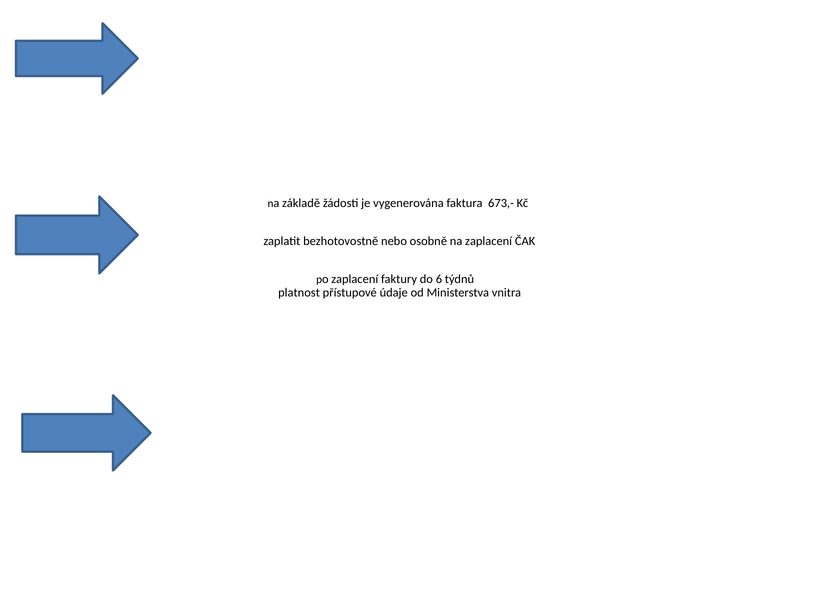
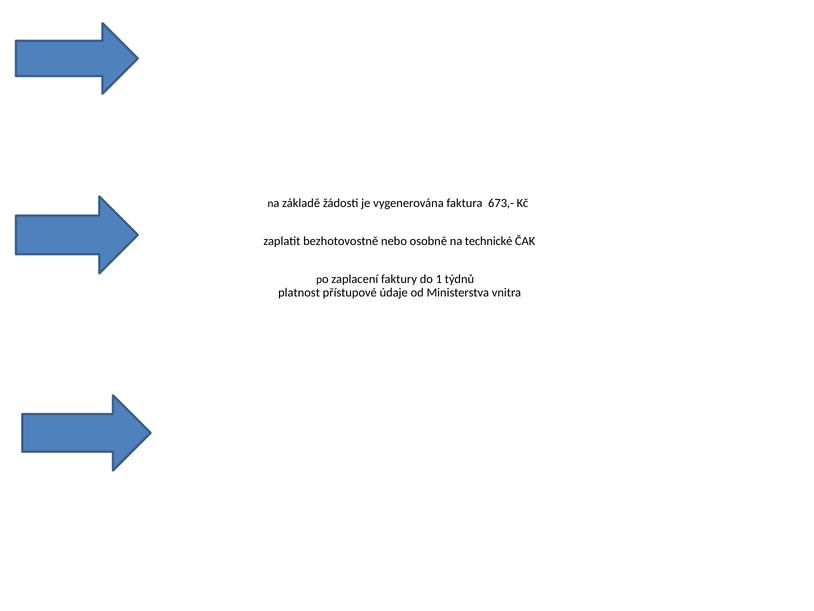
na zaplacení: zaplacení -> technické
6: 6 -> 1
